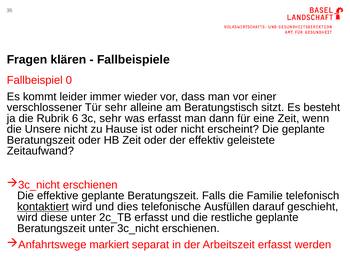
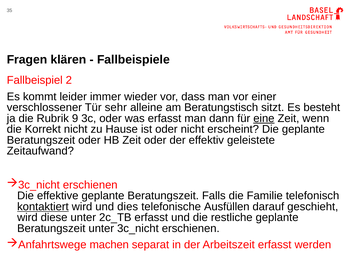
0: 0 -> 2
6: 6 -> 9
3c sehr: sehr -> oder
eine underline: none -> present
Unsere: Unsere -> Korrekt
markiert: markiert -> machen
